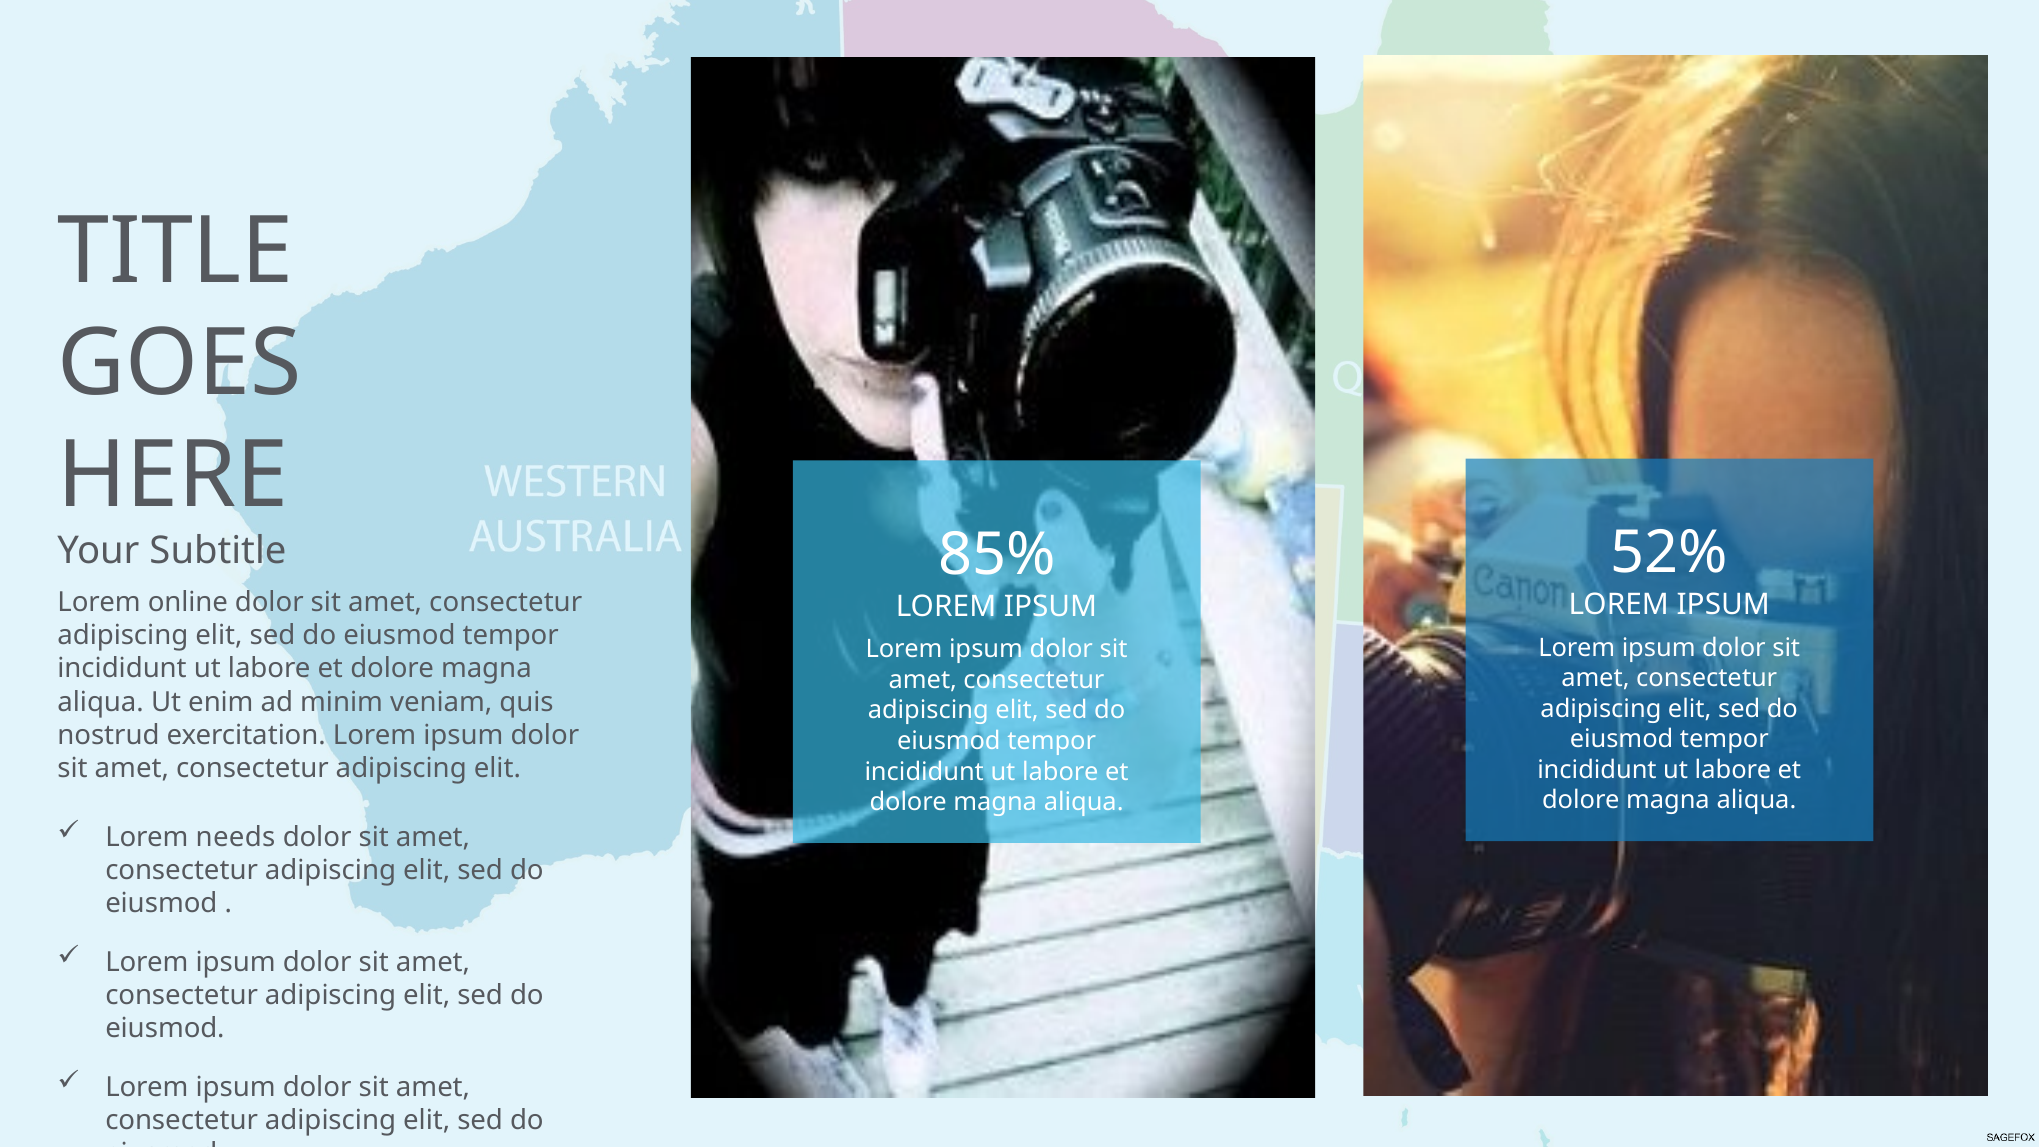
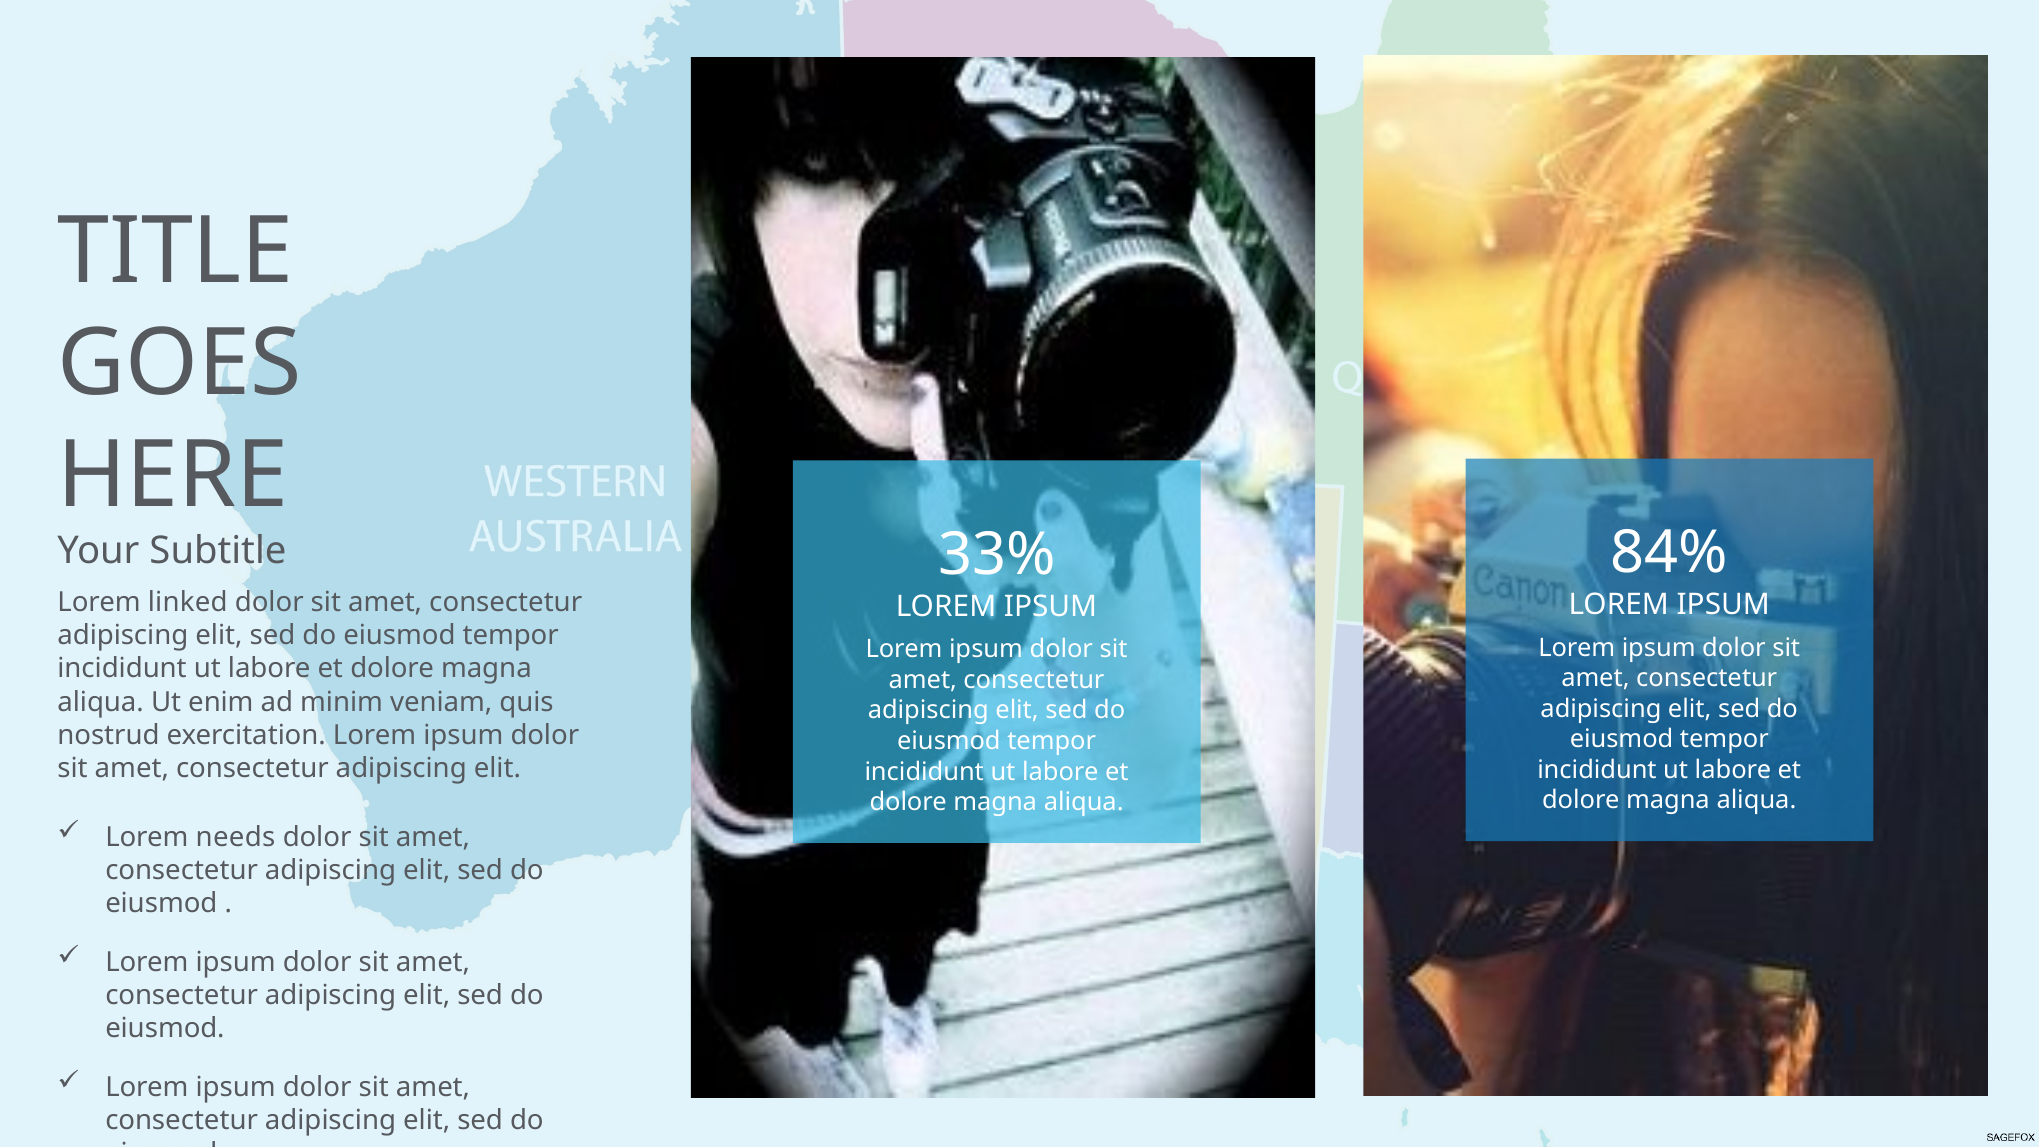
52%: 52% -> 84%
85%: 85% -> 33%
online: online -> linked
